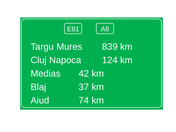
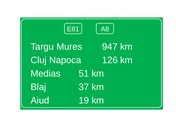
839: 839 -> 947
124: 124 -> 126
42: 42 -> 51
74: 74 -> 19
